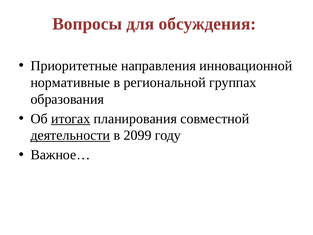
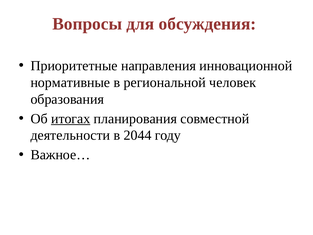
группах: группах -> человек
деятельности underline: present -> none
2099: 2099 -> 2044
